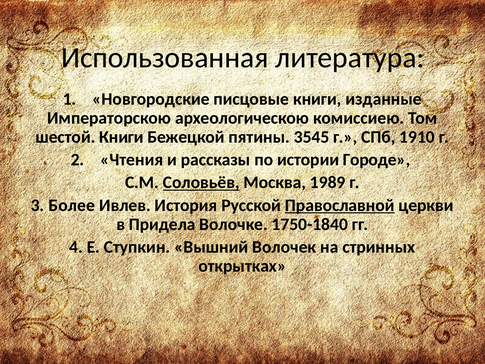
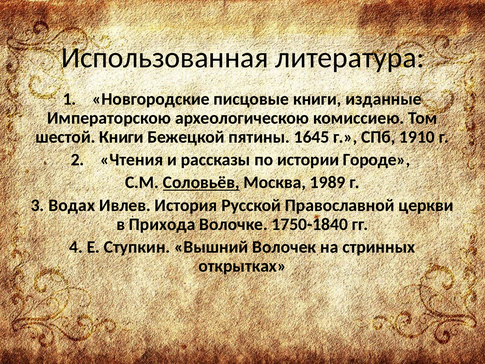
3545: 3545 -> 1645
Более: Более -> Водах
Православной underline: present -> none
Придела: Придела -> Прихода
